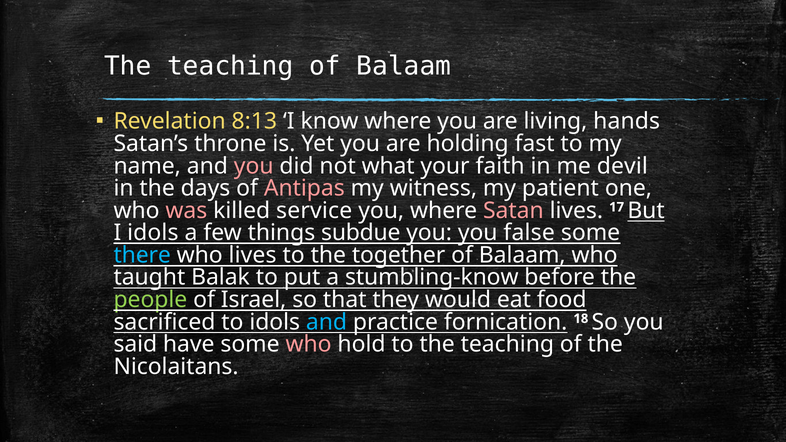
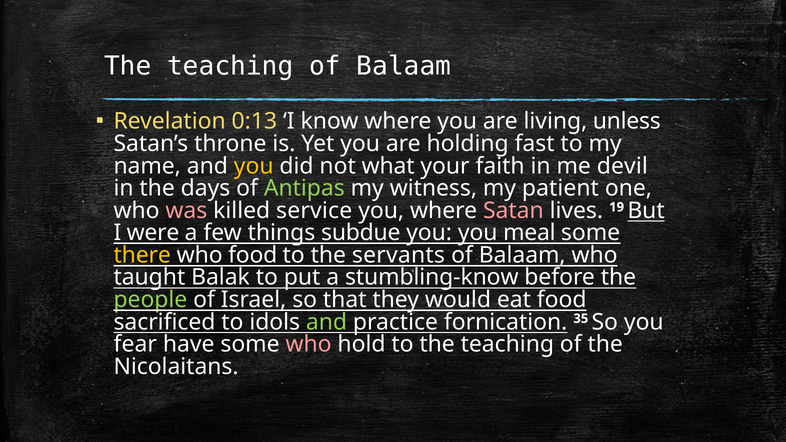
8:13: 8:13 -> 0:13
hands: hands -> unless
you at (254, 166) colour: pink -> yellow
Antipas colour: pink -> light green
17: 17 -> 19
I idols: idols -> were
false: false -> meal
there colour: light blue -> yellow
who lives: lives -> food
together: together -> servants
and at (327, 322) colour: light blue -> light green
18: 18 -> 35
said: said -> fear
